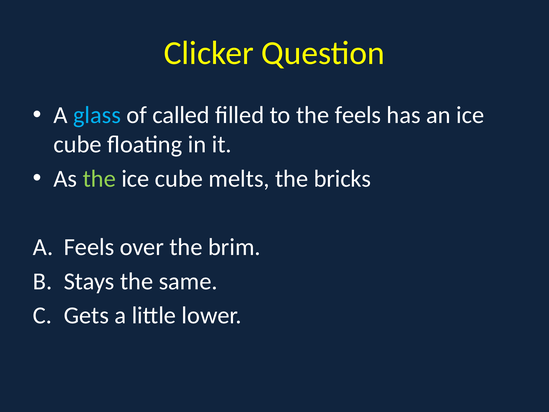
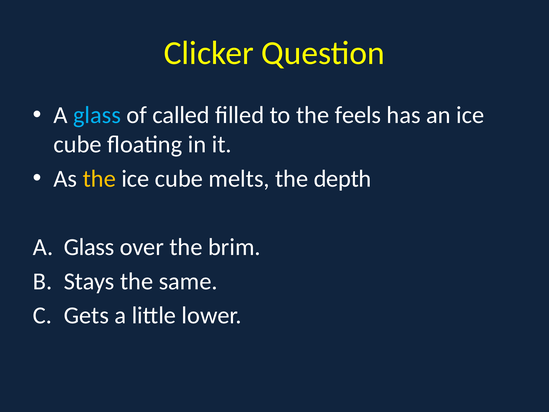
the at (99, 179) colour: light green -> yellow
bricks: bricks -> depth
Feels at (89, 247): Feels -> Glass
